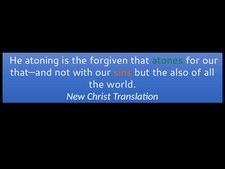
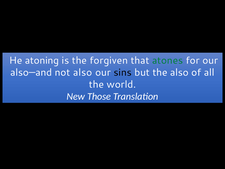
that—and: that—and -> also—and
not with: with -> also
sins colour: orange -> black
Christ: Christ -> Those
